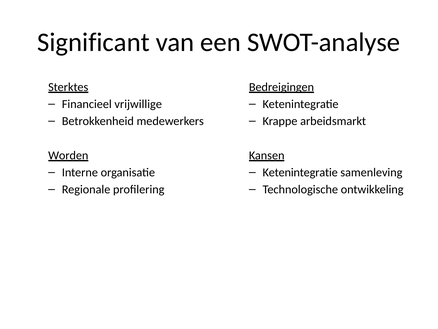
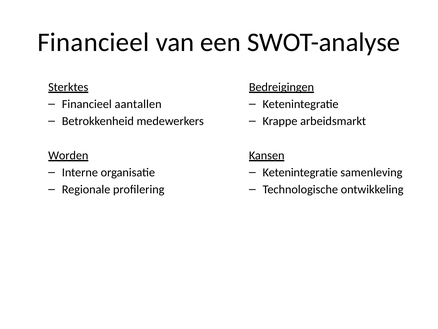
Significant at (93, 42): Significant -> Financieel
vrijwillige: vrijwillige -> aantallen
